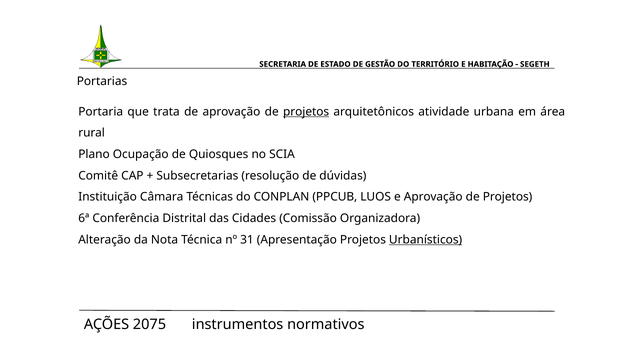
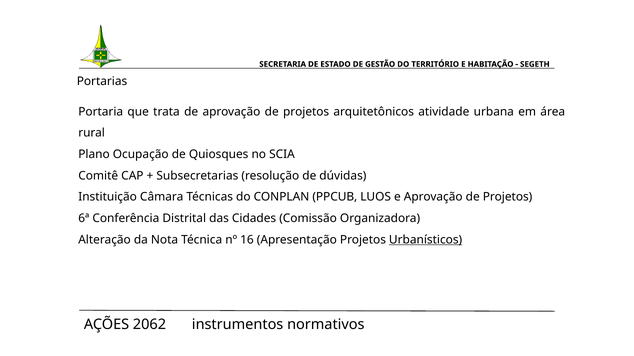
projetos at (306, 112) underline: present -> none
31: 31 -> 16
2075: 2075 -> 2062
